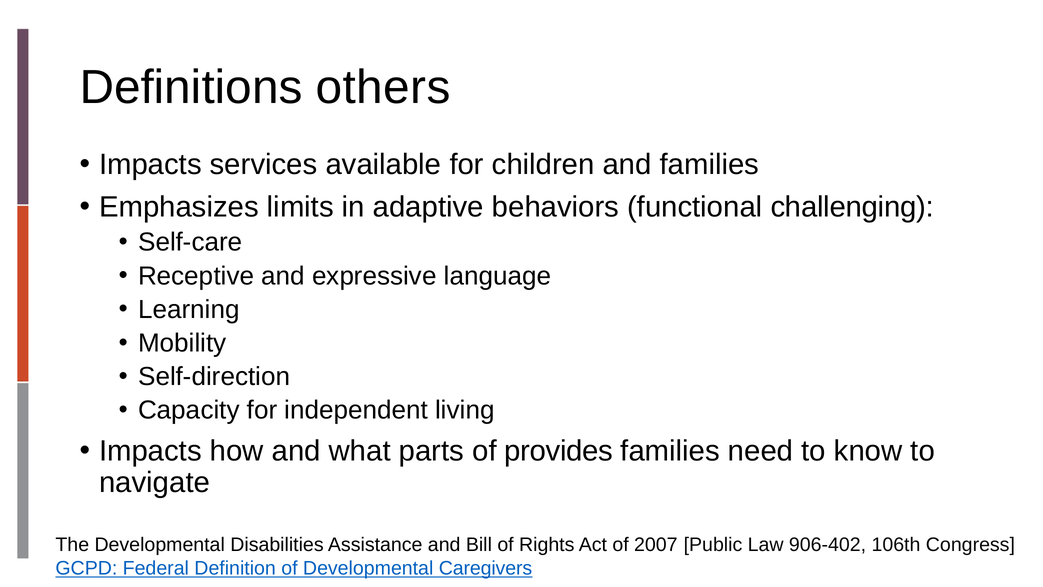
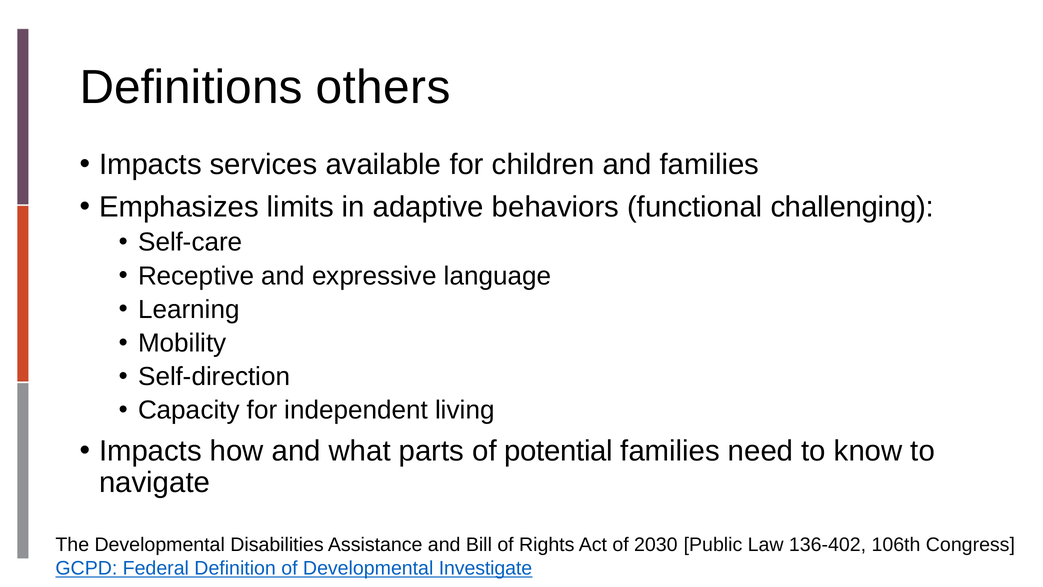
provides: provides -> potential
2007: 2007 -> 2030
906-402: 906-402 -> 136-402
Caregivers: Caregivers -> Investigate
